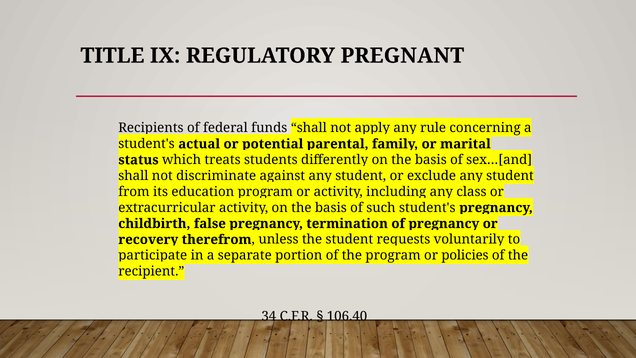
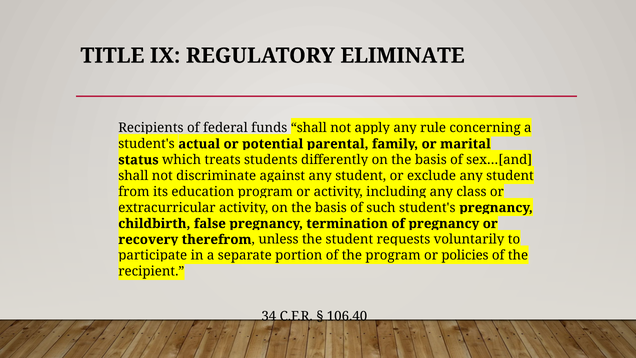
PREGNANT: PREGNANT -> ELIMINATE
